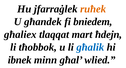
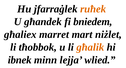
tlaqqat: tlaqqat -> marret
ħdejn: ħdejn -> niżlet
għalik colour: blue -> orange
għal: għal -> lejja
